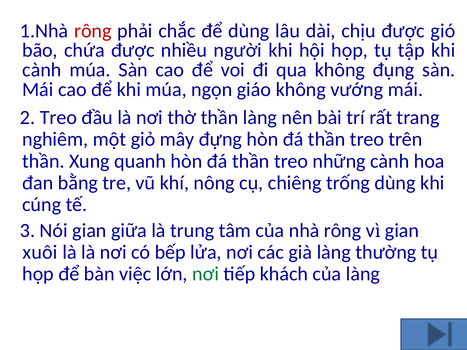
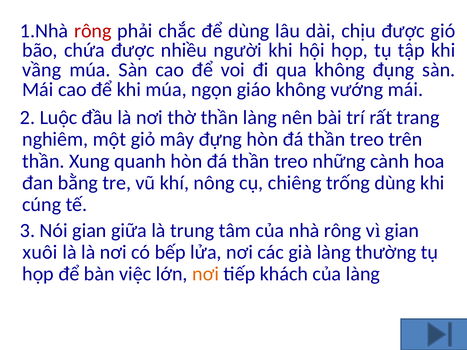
cành at (42, 70): cành -> vầng
2 Treo: Treo -> Luộc
nơi at (206, 274) colour: green -> orange
